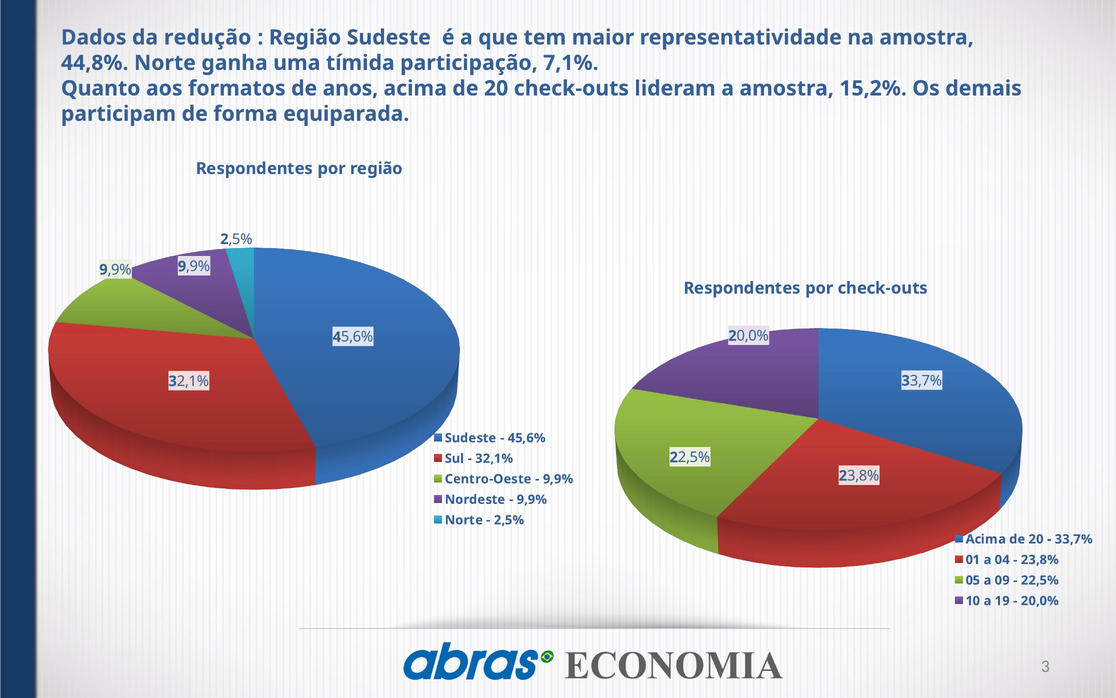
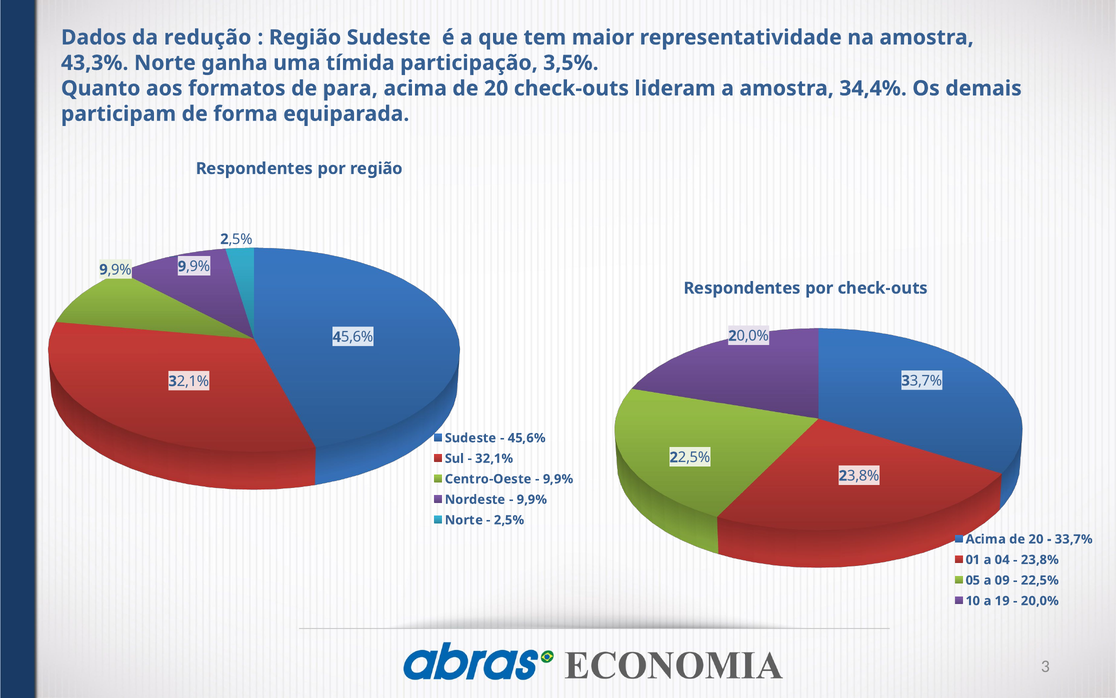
44,8%: 44,8% -> 43,3%
7,1%: 7,1% -> 3,5%
anos: anos -> para
15,2%: 15,2% -> 34,4%
